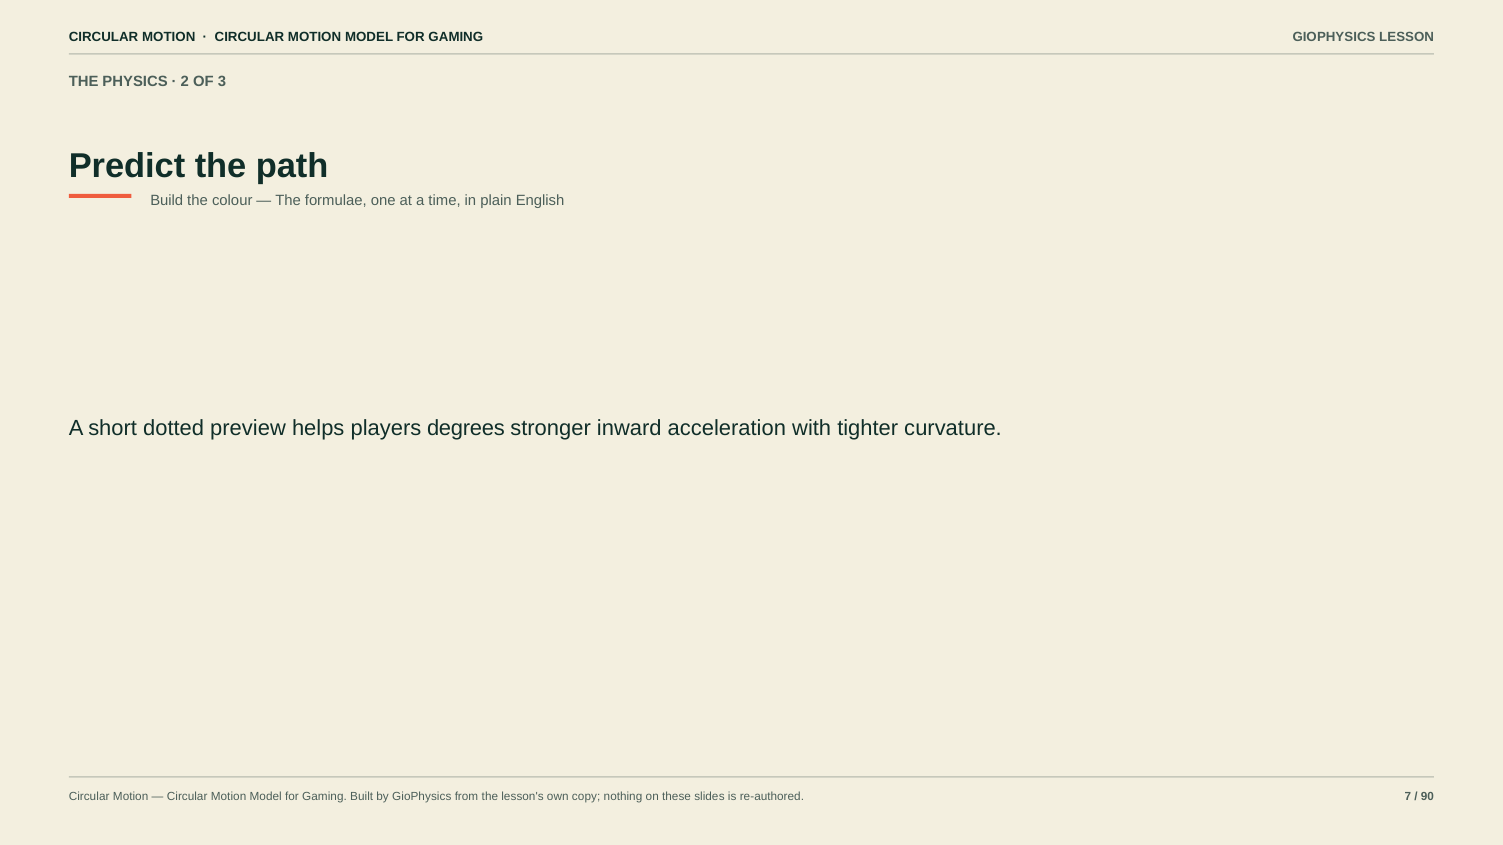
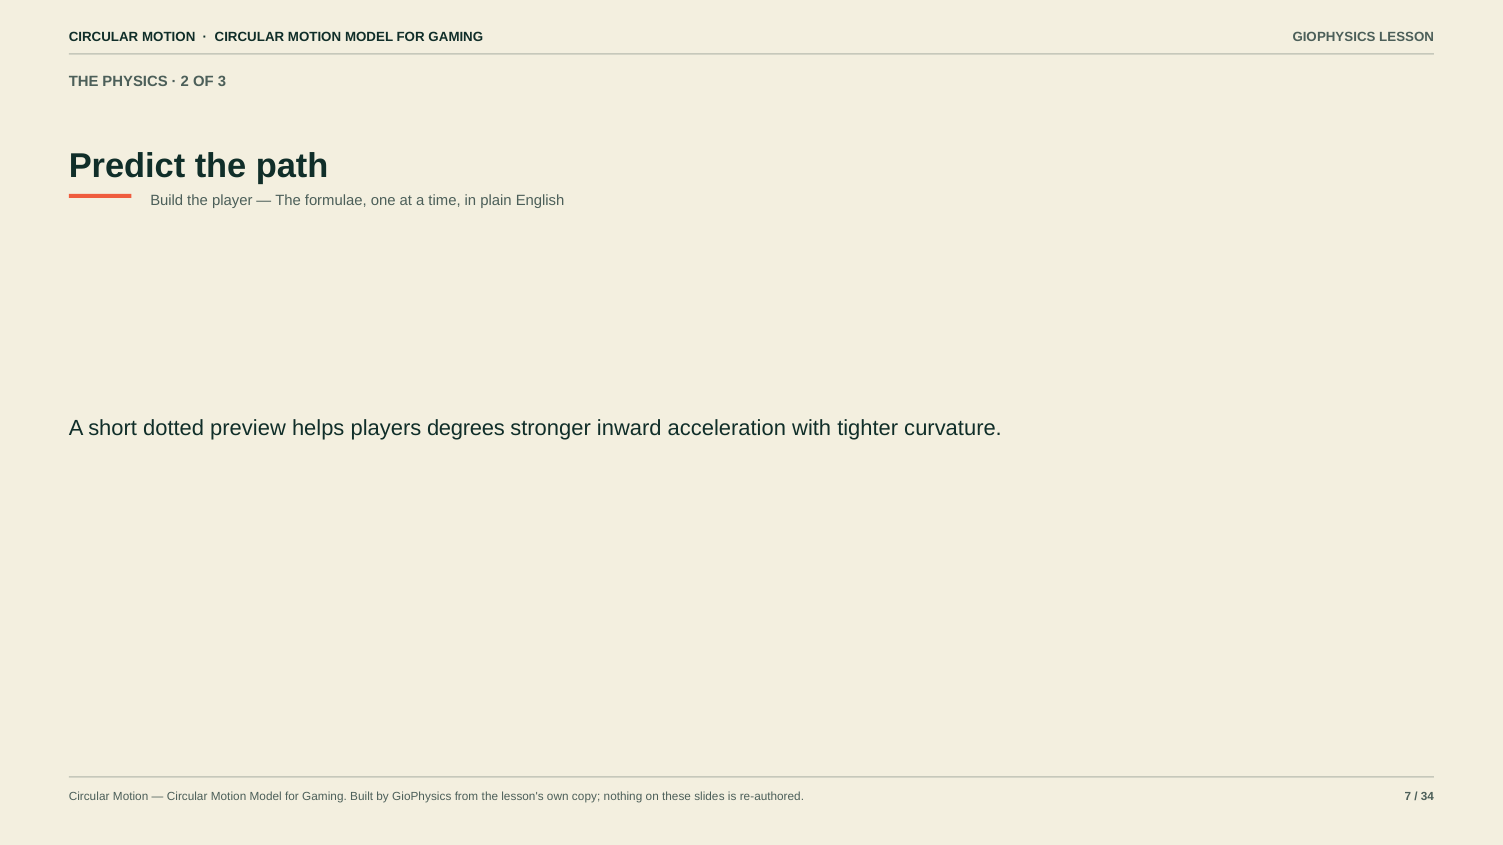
colour: colour -> player
90: 90 -> 34
